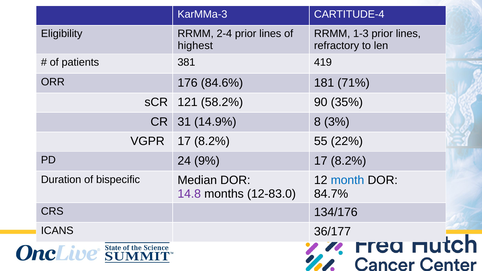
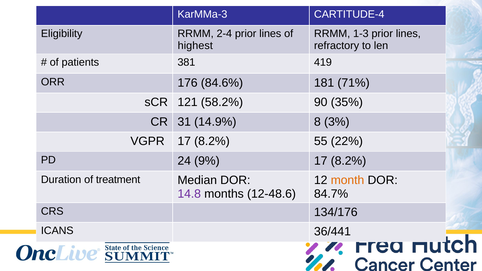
bispecific: bispecific -> treatment
month colour: blue -> orange
12-83.0: 12-83.0 -> 12-48.6
36/177: 36/177 -> 36/441
